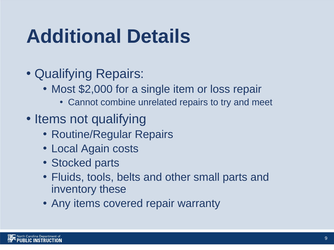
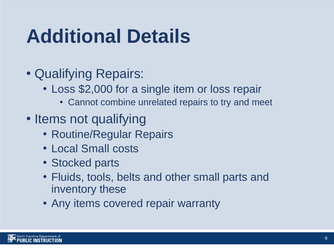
Most at (63, 89): Most -> Loss
Local Again: Again -> Small
